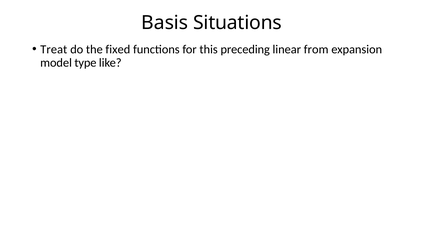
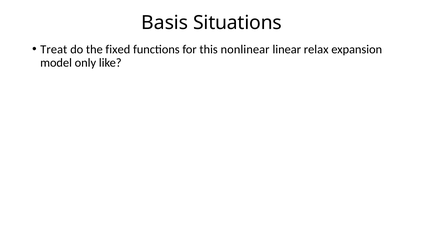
preceding: preceding -> nonlinear
from: from -> relax
type: type -> only
